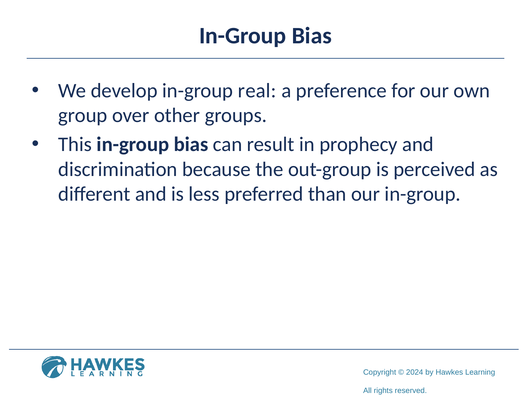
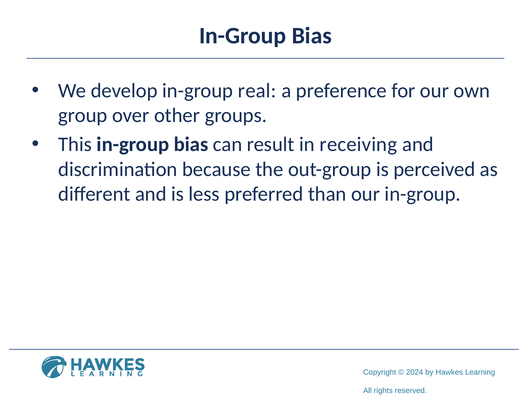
prophecy: prophecy -> receiving
